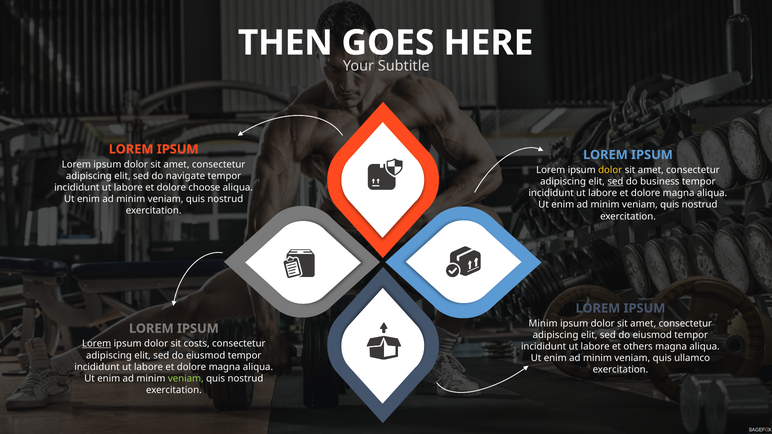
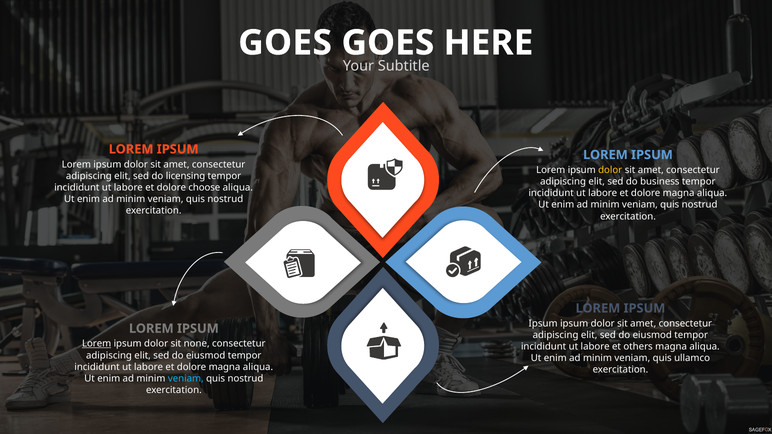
THEN at (285, 43): THEN -> GOES
navigate: navigate -> licensing
sed at (615, 182) underline: present -> none
Minim at (543, 324): Minim -> Ipsum
costs: costs -> none
veniam at (186, 379) colour: light green -> light blue
